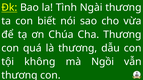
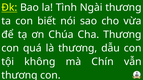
Ngồi: Ngồi -> Chín
